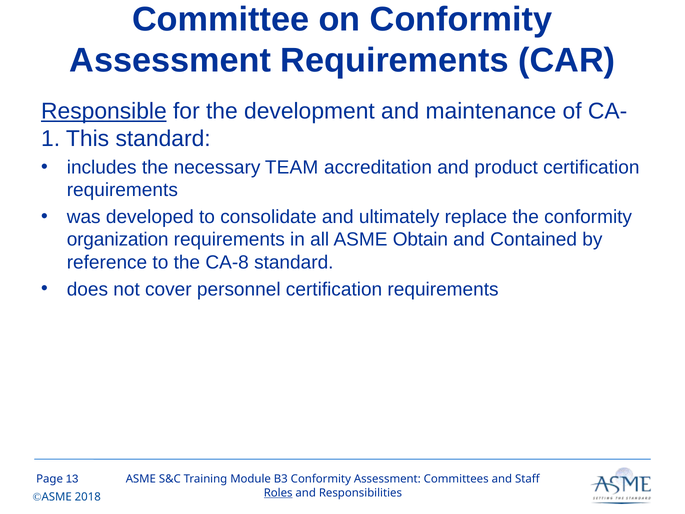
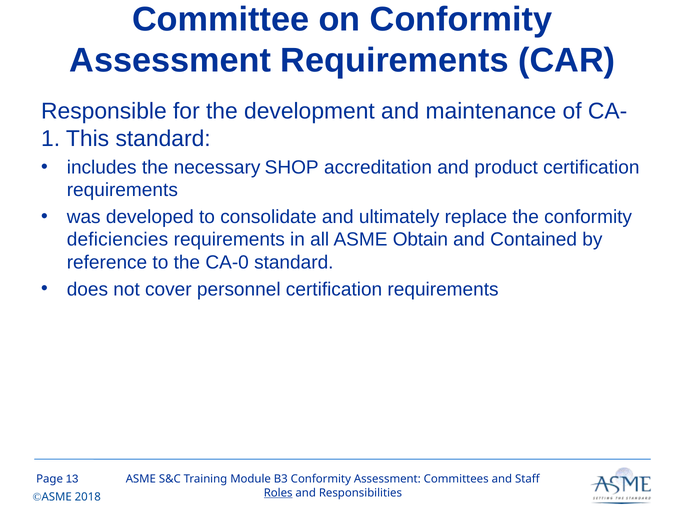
Responsible underline: present -> none
TEAM: TEAM -> SHOP
organization: organization -> deficiencies
CA-8: CA-8 -> CA-0
